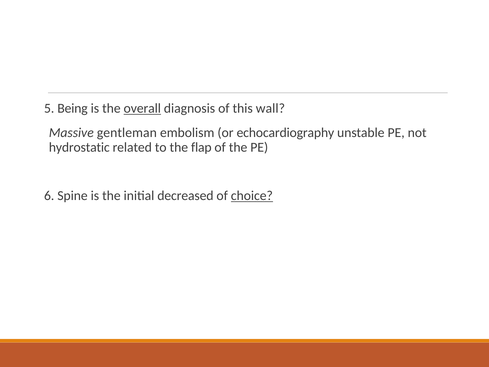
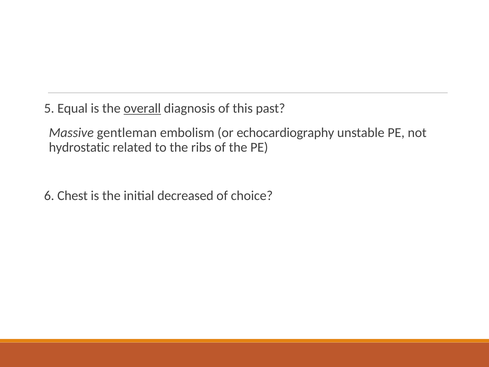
Being: Being -> Equal
wall: wall -> past
flap: flap -> ribs
Spine: Spine -> Chest
choice underline: present -> none
